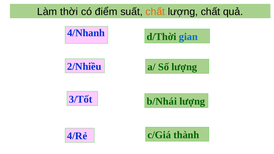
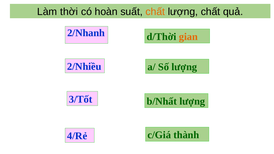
điểm: điểm -> hoàn
4/Nhanh: 4/Nhanh -> 2/Nhanh
gian colour: blue -> orange
b/Nhái: b/Nhái -> b/Nhất
